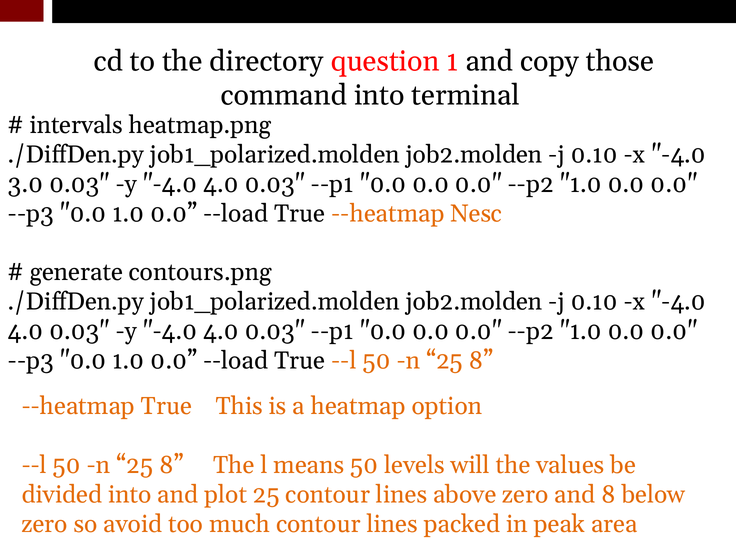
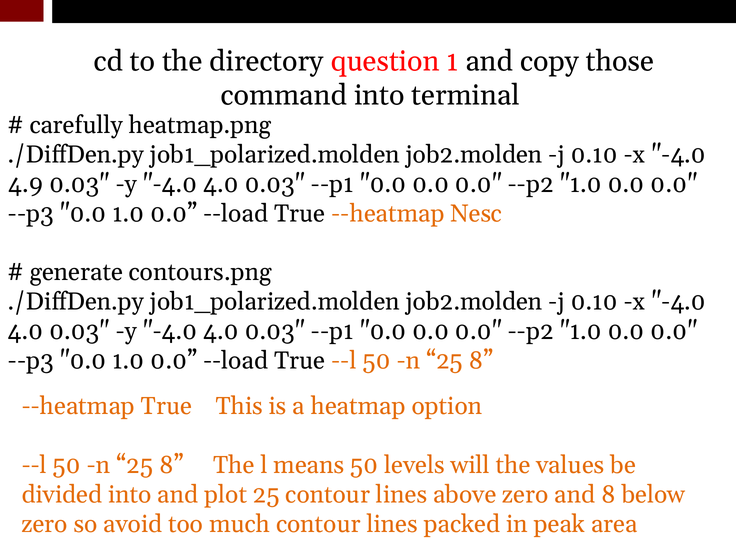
intervals: intervals -> carefully
3.0: 3.0 -> 4.9
